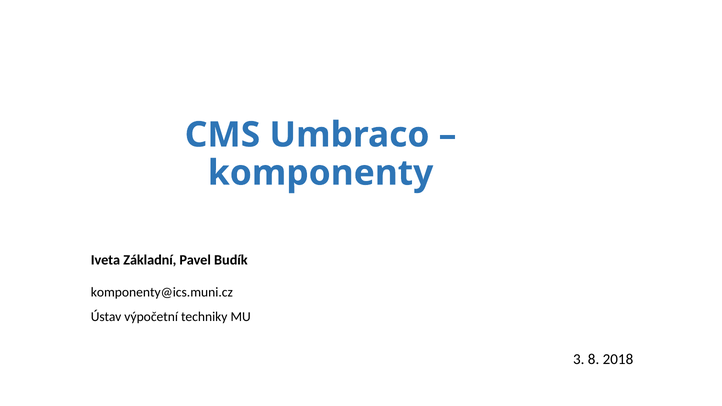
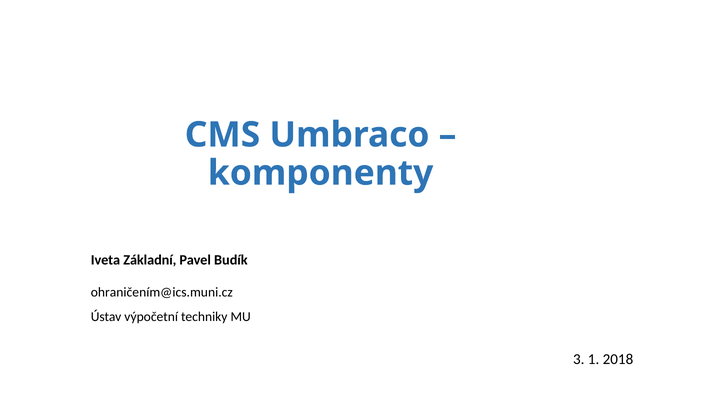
komponenty@ics.muni.cz: komponenty@ics.muni.cz -> ohraničením@ics.muni.cz
8: 8 -> 1
